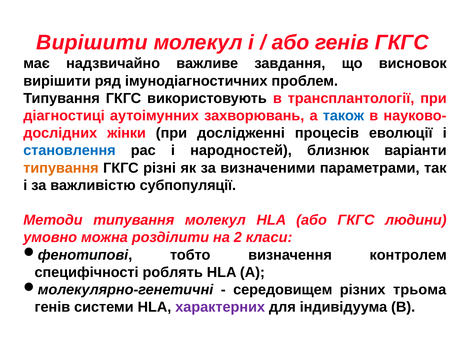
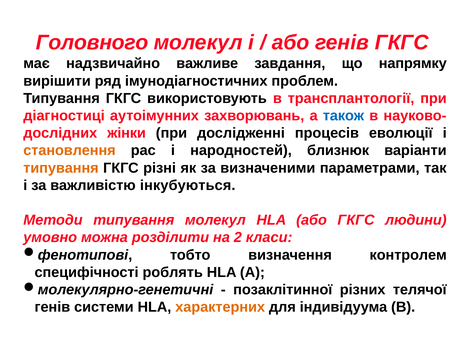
Вирішити at (92, 43): Вирішити -> Головного
висновок: висновок -> напрямку
становлення colour: blue -> orange
субпопуляції: субпопуляції -> інкубуються
середовищем: середовищем -> позаклітинної
трьома: трьома -> телячої
характерних colour: purple -> orange
